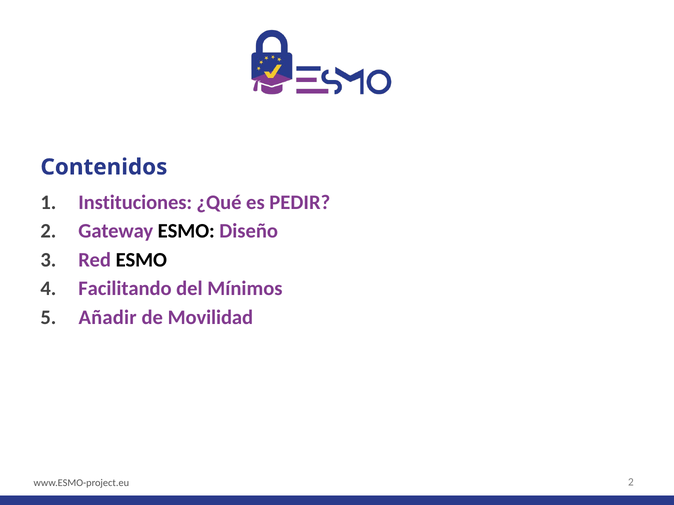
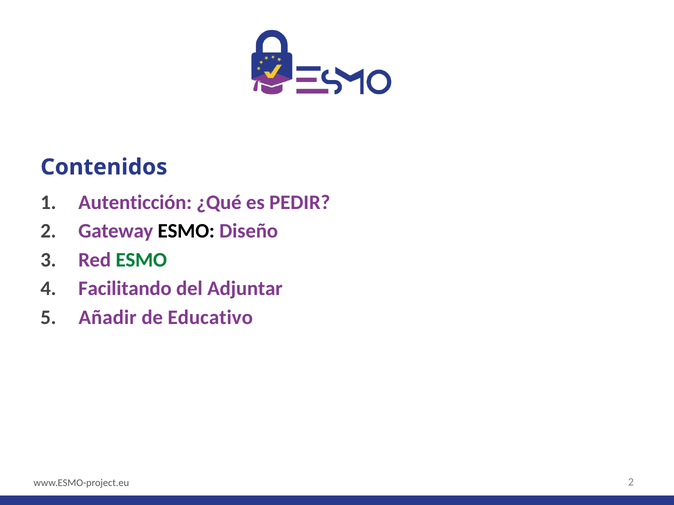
Instituciones: Instituciones -> Autenticción
ESMO at (141, 260) colour: black -> green
Mínimos: Mínimos -> Adjuntar
Movilidad: Movilidad -> Educativo
